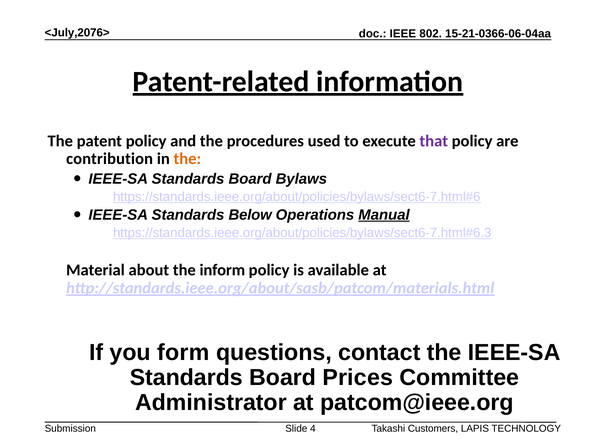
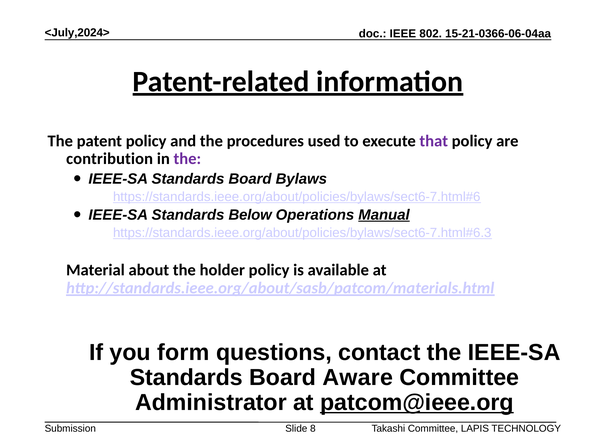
<July,2076>: <July,2076> -> <July,2024>
the at (187, 159) colour: orange -> purple
inform: inform -> holder
Prices: Prices -> Aware
patcom@ieee.org underline: none -> present
4: 4 -> 8
Takashi Customers: Customers -> Committee
